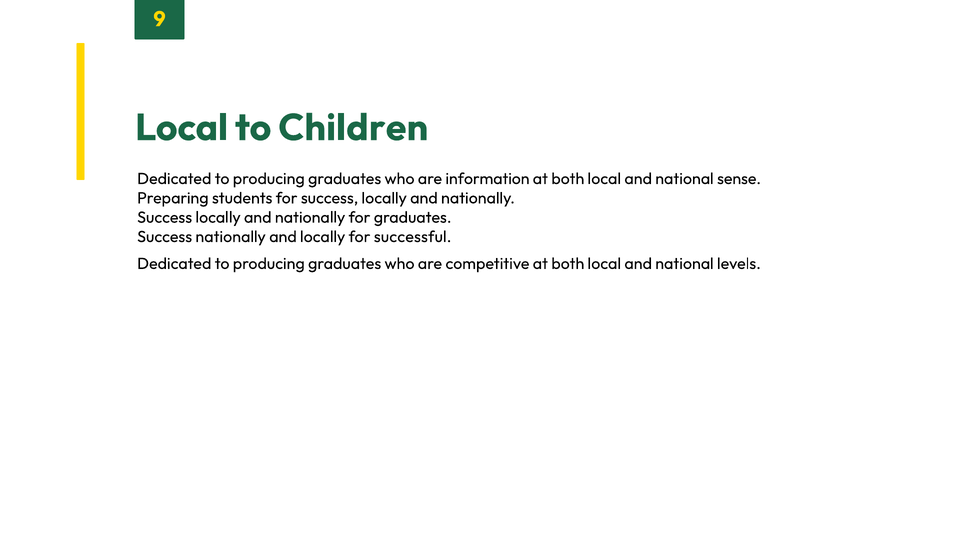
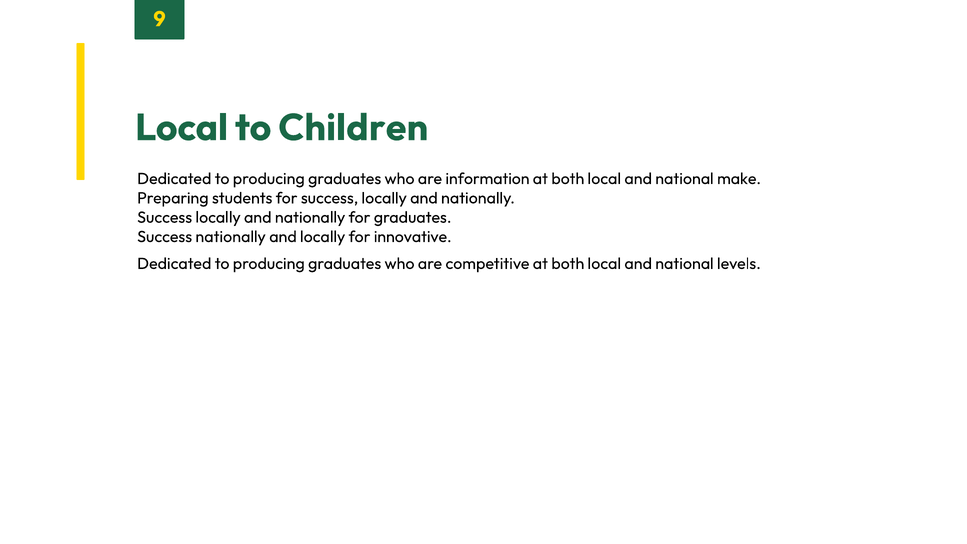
sense: sense -> make
successful: successful -> innovative
